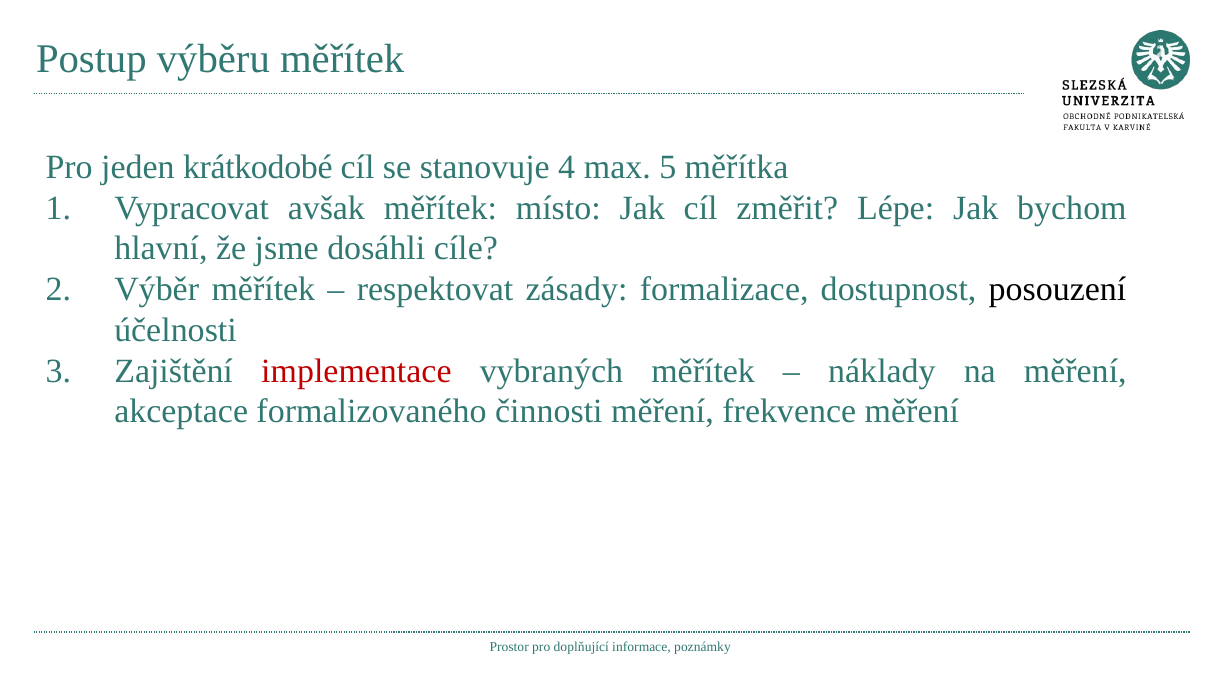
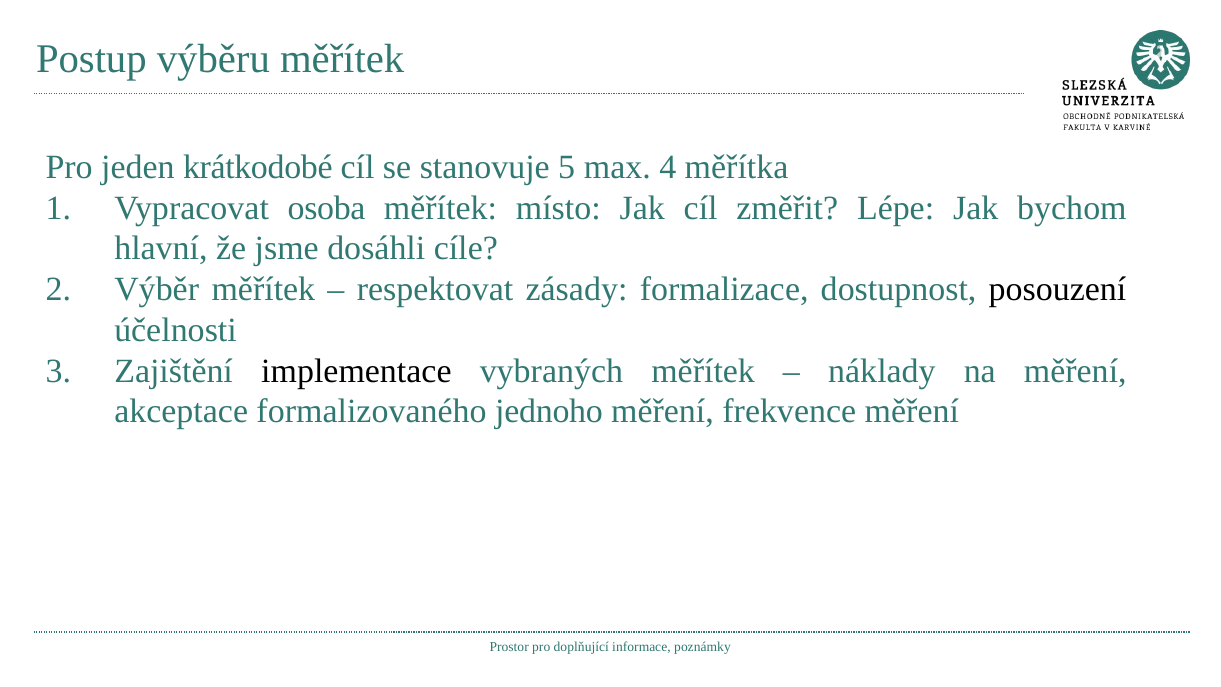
4: 4 -> 5
5: 5 -> 4
avšak: avšak -> osoba
implementace colour: red -> black
činnosti: činnosti -> jednoho
